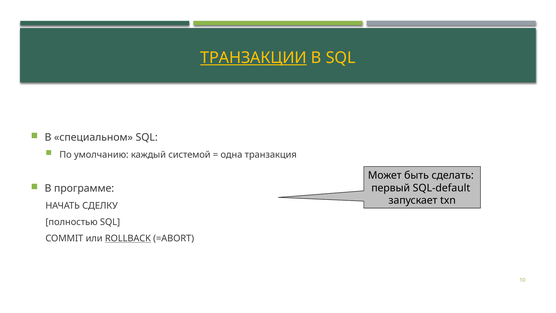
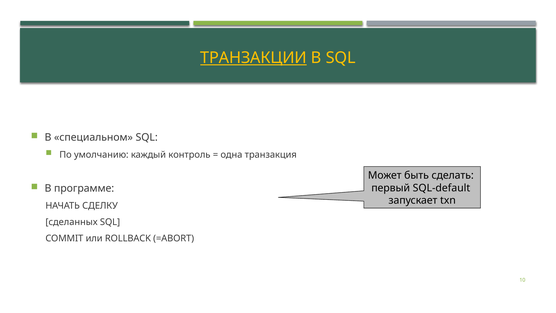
системой: системой -> контроль
полностью: полностью -> сделанных
ROLLBACK underline: present -> none
